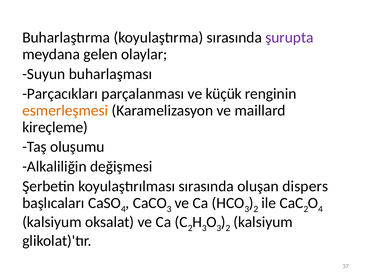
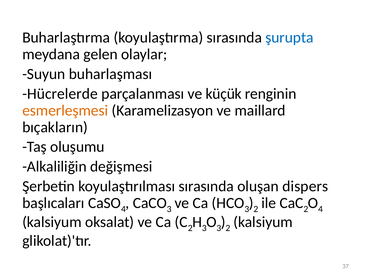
şurupta colour: purple -> blue
Parçacıkları: Parçacıkları -> Hücrelerde
kireçleme: kireçleme -> bıçakların
